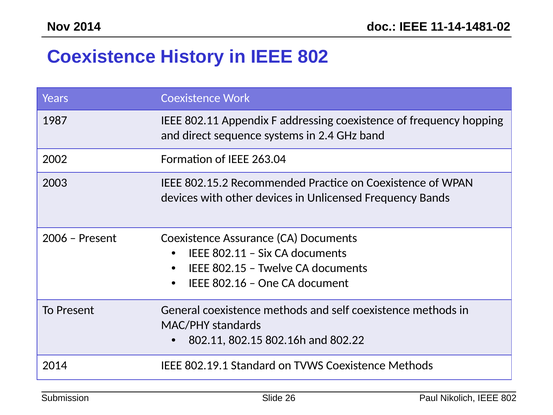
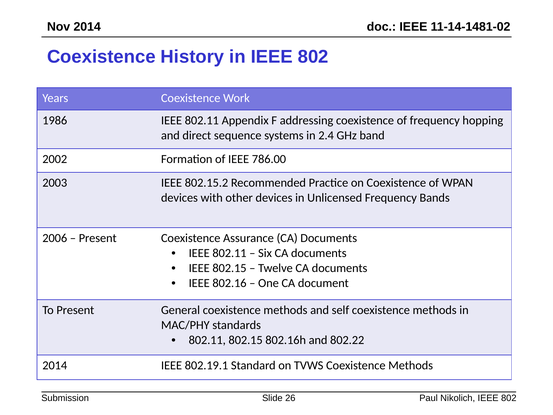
1987: 1987 -> 1986
263.04: 263.04 -> 786.00
